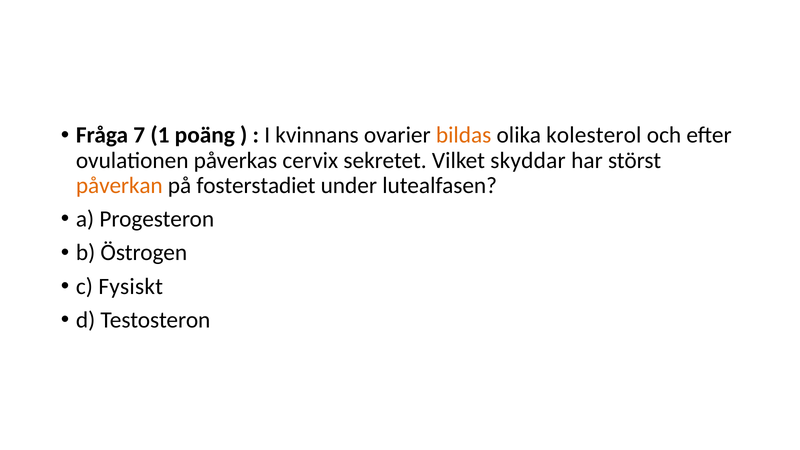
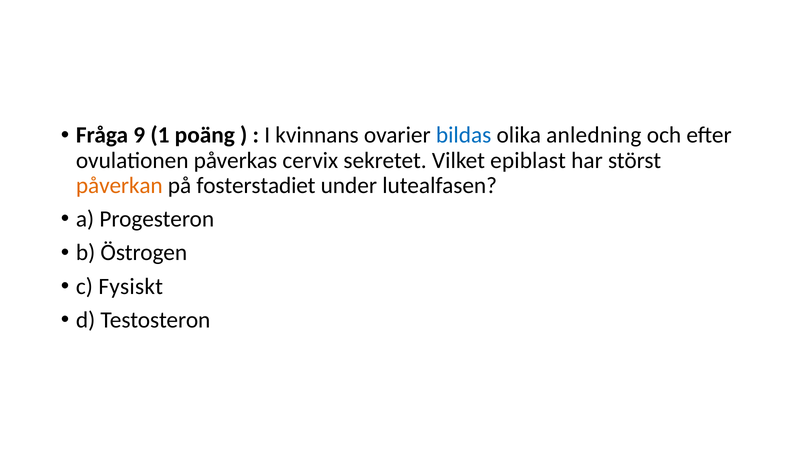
7: 7 -> 9
bildas colour: orange -> blue
kolesterol: kolesterol -> anledning
skyddar: skyddar -> epiblast
